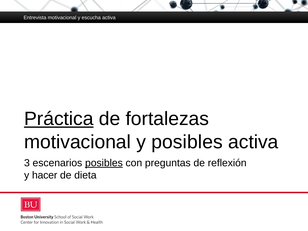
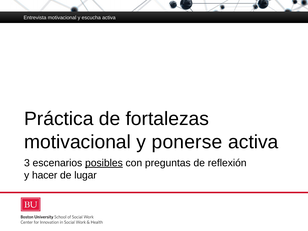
Práctica underline: present -> none
y posibles: posibles -> ponerse
dieta: dieta -> lugar
